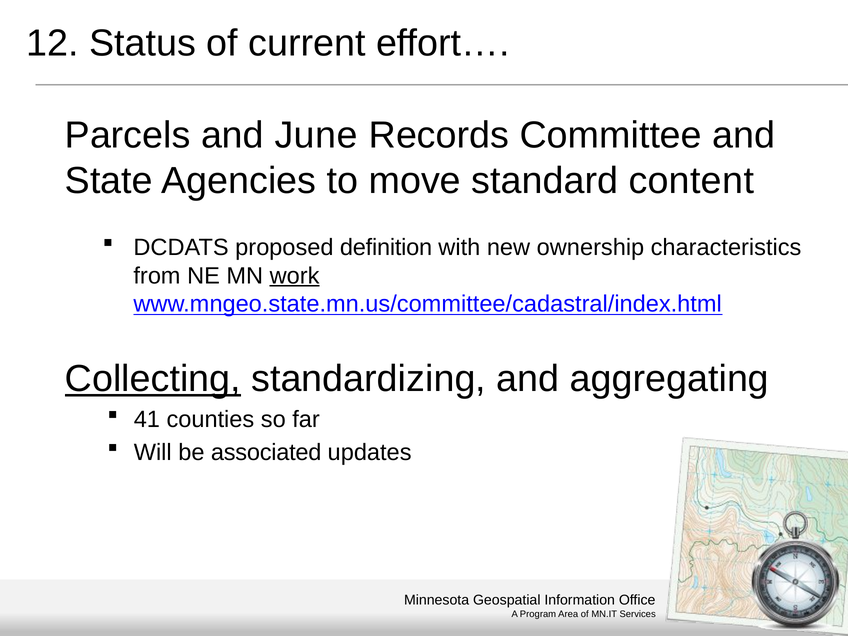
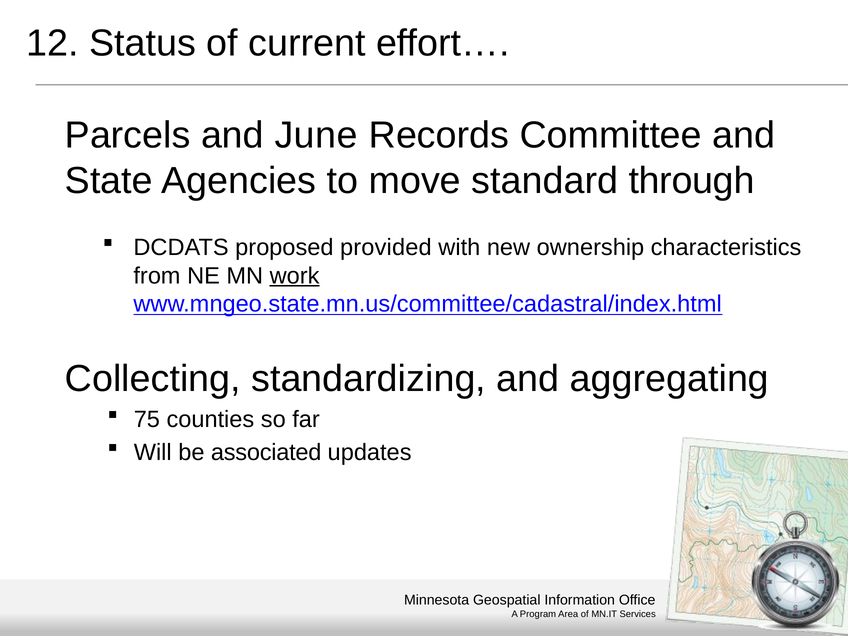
content: content -> through
definition: definition -> provided
Collecting underline: present -> none
41: 41 -> 75
